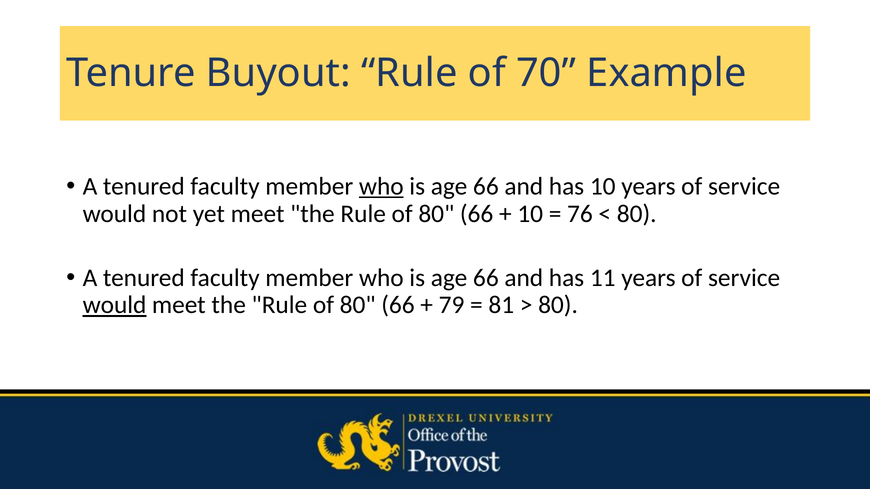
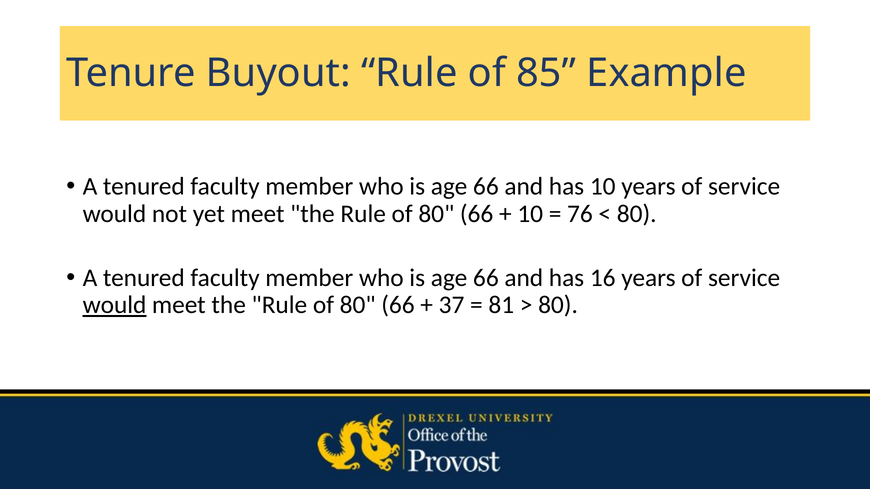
70: 70 -> 85
who at (381, 187) underline: present -> none
11: 11 -> 16
79: 79 -> 37
